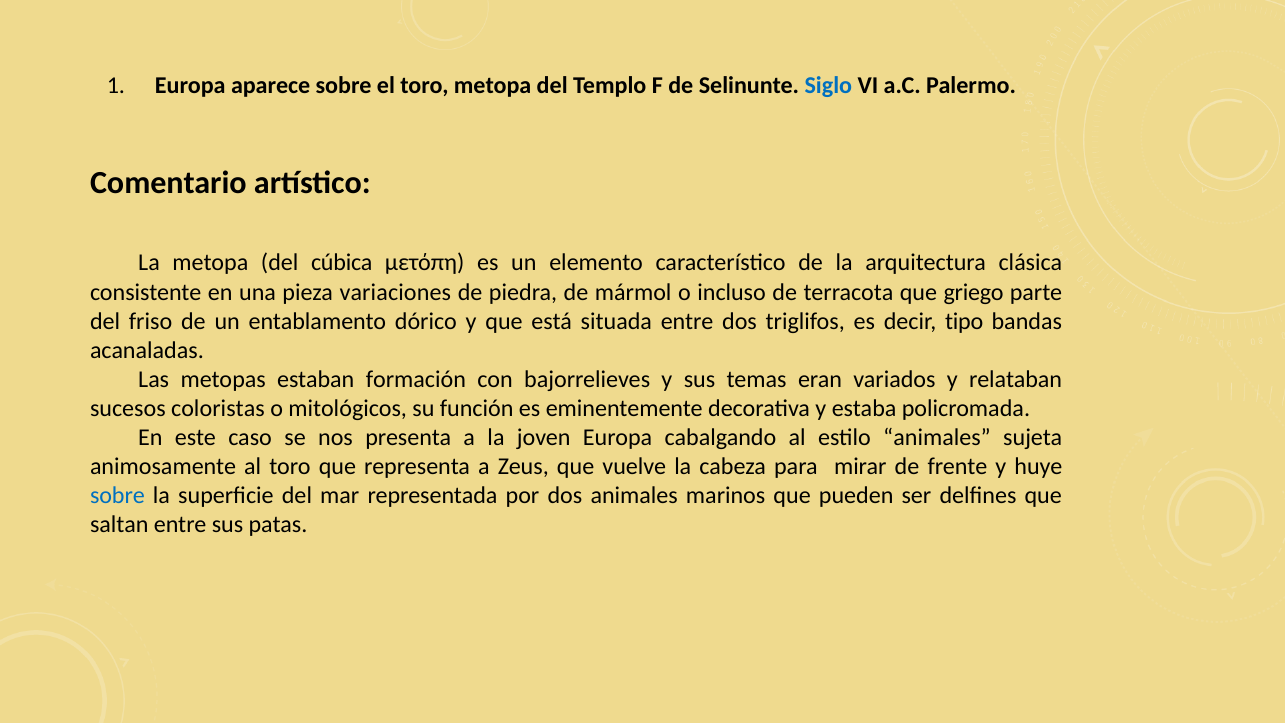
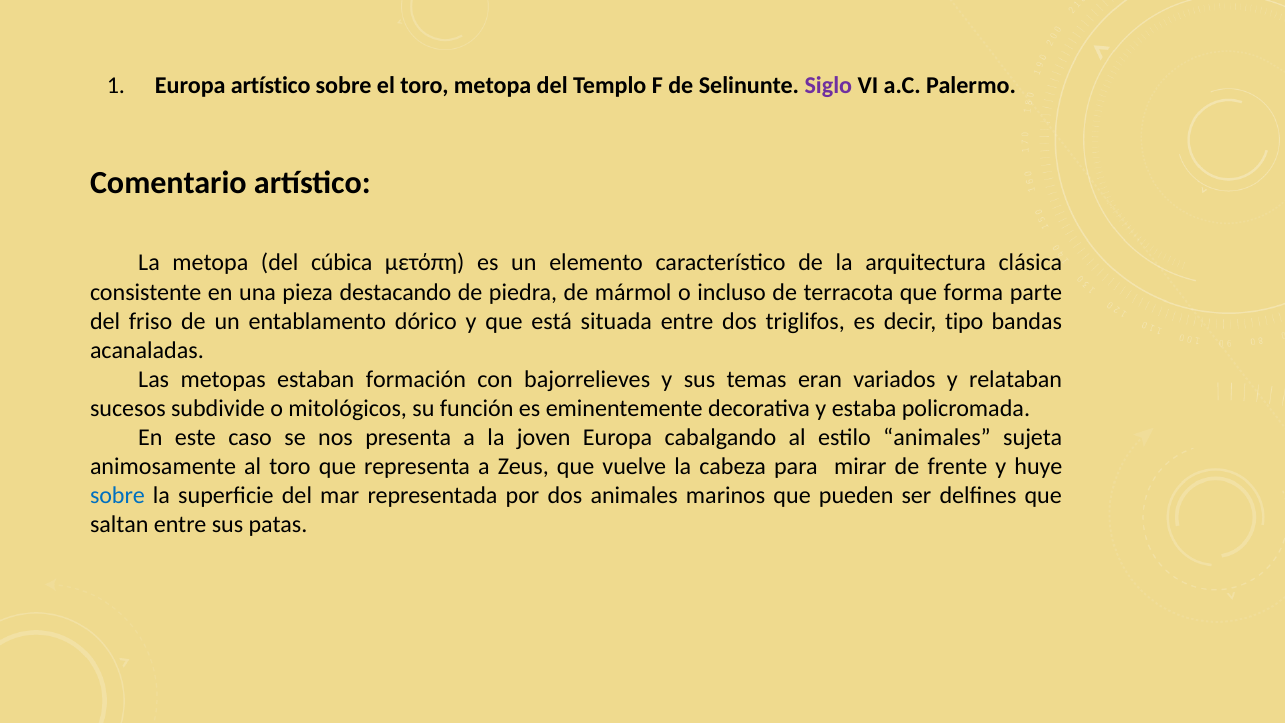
Europa aparece: aparece -> artístico
Siglo colour: blue -> purple
variaciones: variaciones -> destacando
griego: griego -> forma
coloristas: coloristas -> subdivide
